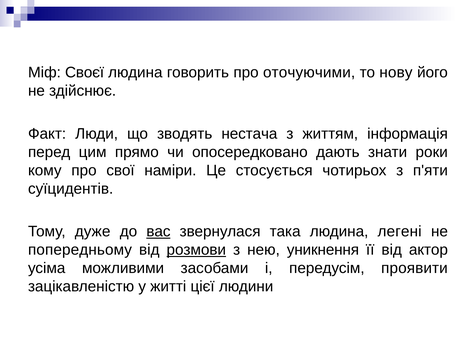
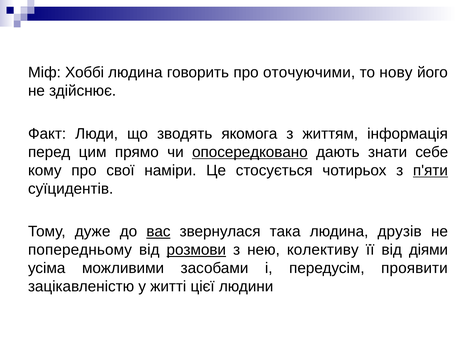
Своєї: Своєї -> Хоббі
нестача: нестача -> якомога
опосередковано underline: none -> present
роки: роки -> себе
п'яти underline: none -> present
легені: легені -> друзів
уникнення: уникнення -> колективу
актор: актор -> діями
